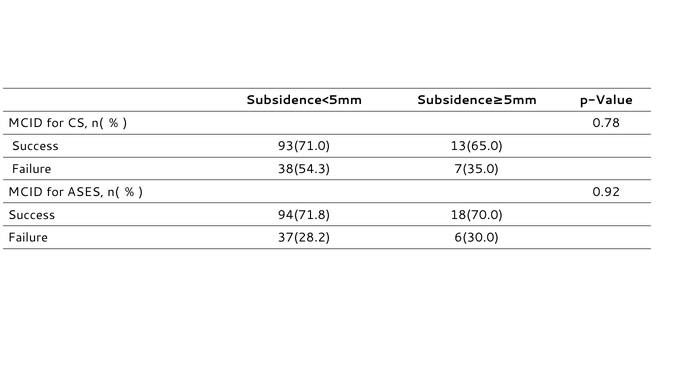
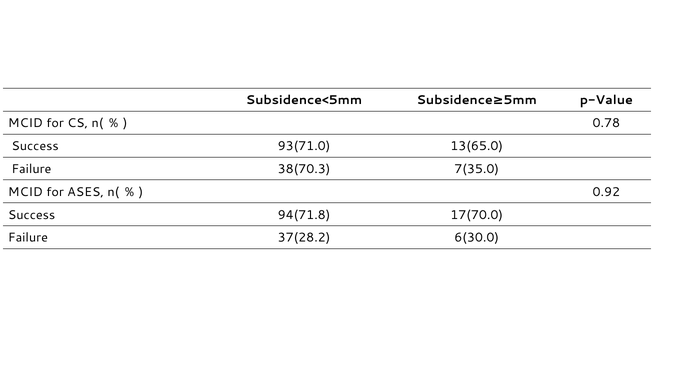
38(54.3: 38(54.3 -> 38(70.3
18(70.0: 18(70.0 -> 17(70.0
